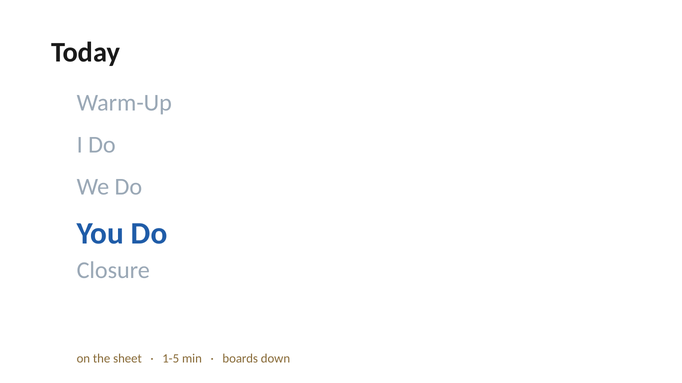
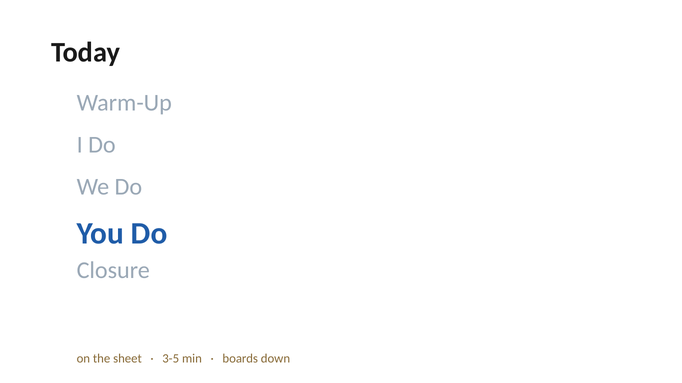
1-5: 1-5 -> 3-5
